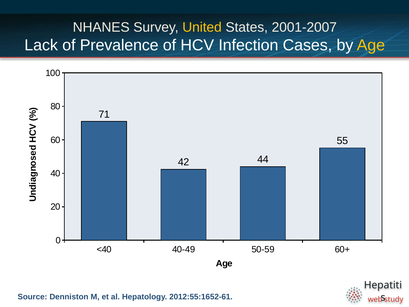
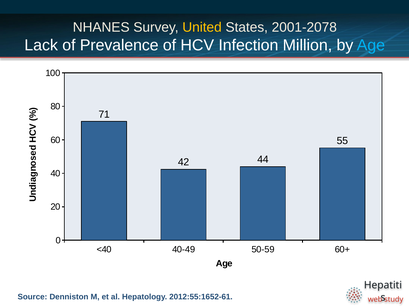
2001-2007: 2001-2007 -> 2001-2078
Cases: Cases -> Million
Age at (371, 45) colour: yellow -> light blue
